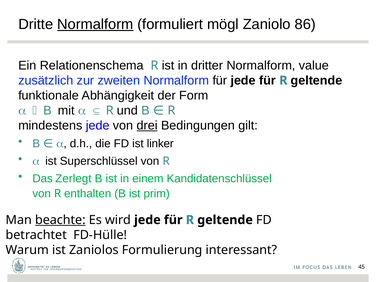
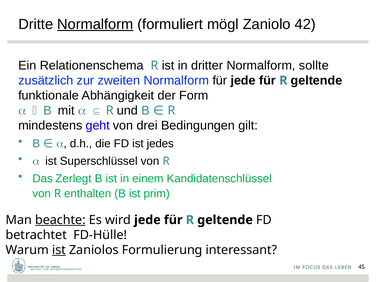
86: 86 -> 42
value: value -> sollte
mindestens jede: jede -> geht
drei underline: present -> none
linker: linker -> jedes
ist at (59, 250) underline: none -> present
